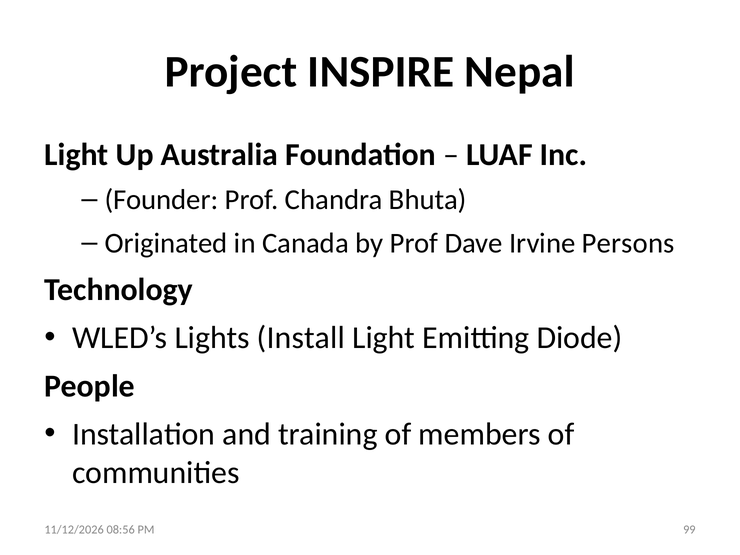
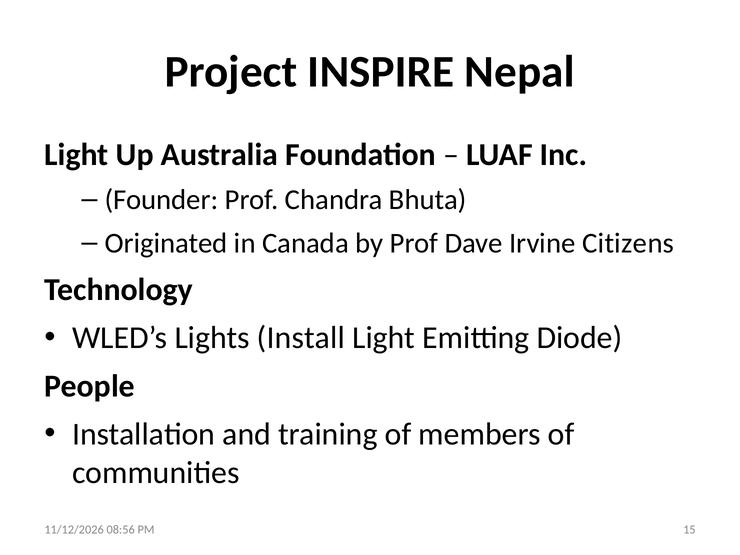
Persons: Persons -> Citizens
99: 99 -> 15
